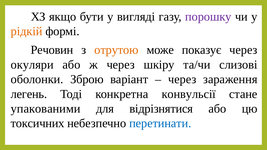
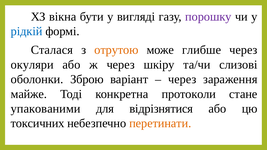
якщо: якщо -> вікна
рідкій colour: orange -> blue
Речовин: Речовин -> Сталася
показує: показує -> глибше
легень: легень -> майже
конвульсії: конвульсії -> протоколи
перетинати colour: blue -> orange
